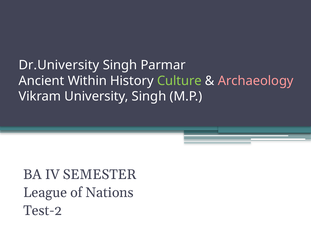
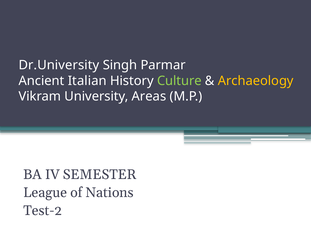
Within: Within -> Italian
Archaeology colour: pink -> yellow
University Singh: Singh -> Areas
